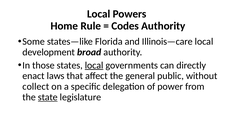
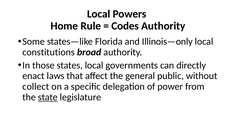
Illinois—care: Illinois—care -> Illinois—only
development: development -> constitutions
local at (94, 65) underline: present -> none
